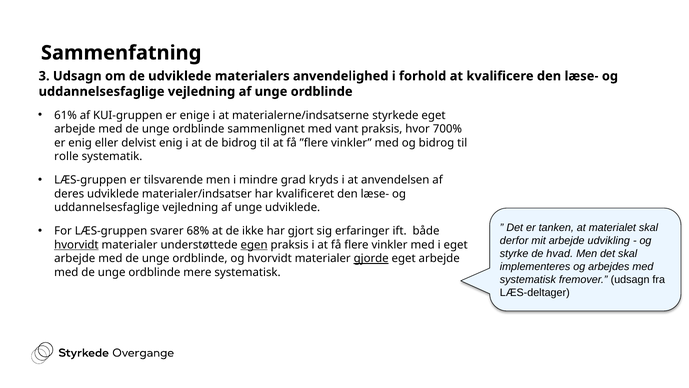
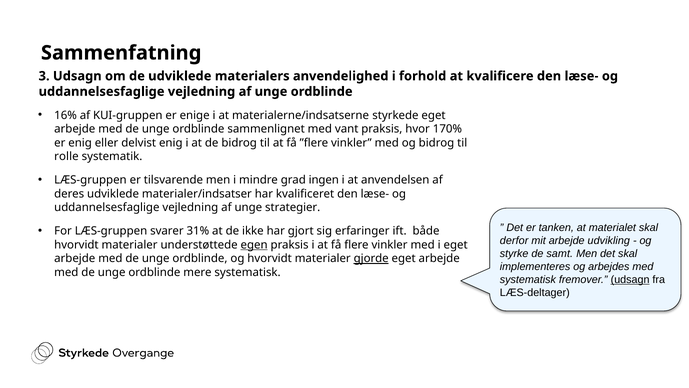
61%: 61% -> 16%
700%: 700% -> 170%
kryds: kryds -> ingen
unge udviklede: udviklede -> strategier
68%: 68% -> 31%
hvorvidt at (76, 245) underline: present -> none
hvad: hvad -> samt
udsagn at (630, 279) underline: none -> present
